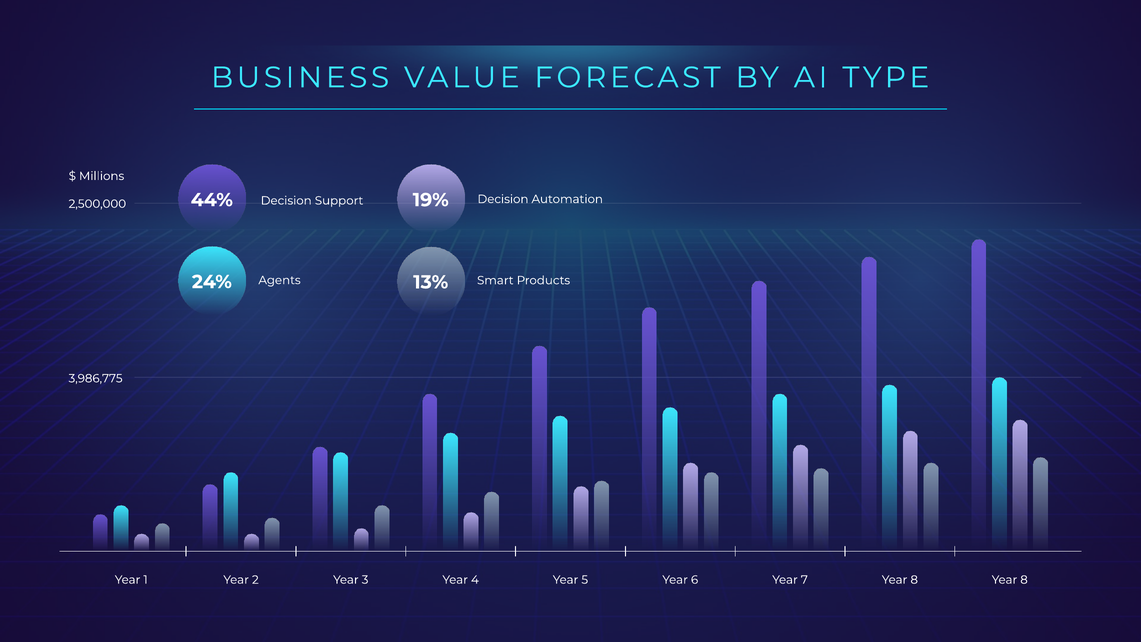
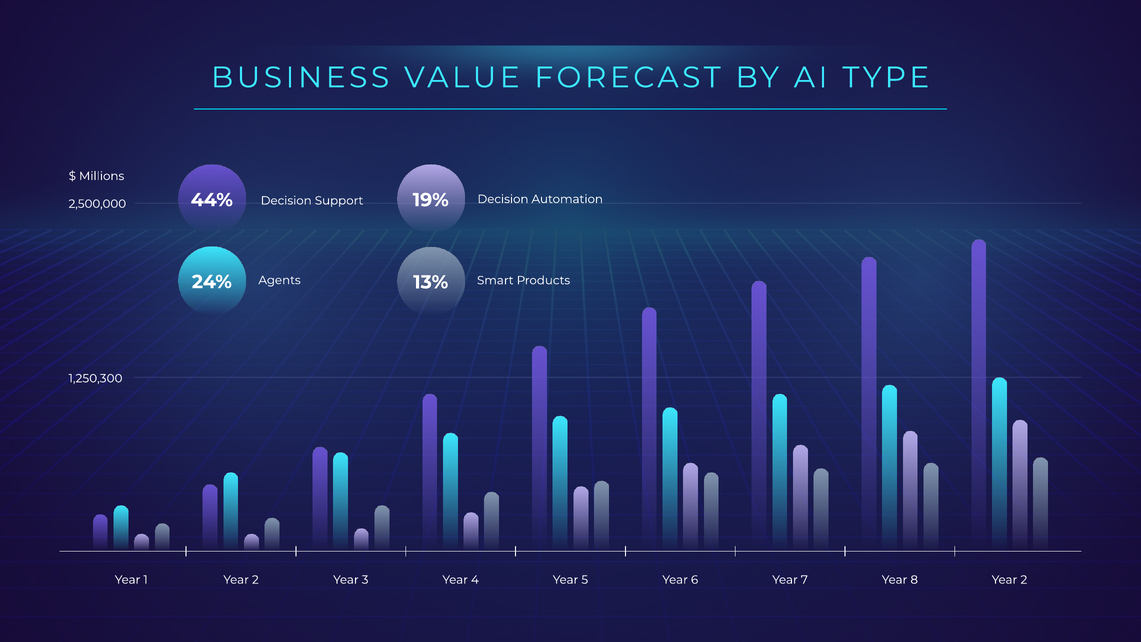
3,986,775: 3,986,775 -> 1,250,300
8 Year 8: 8 -> 2
